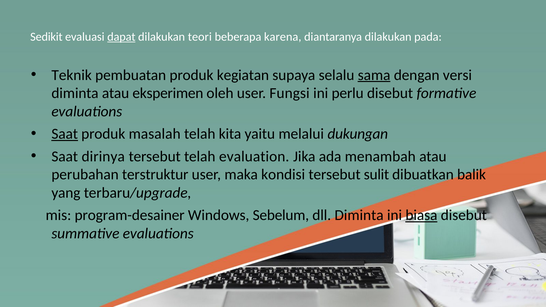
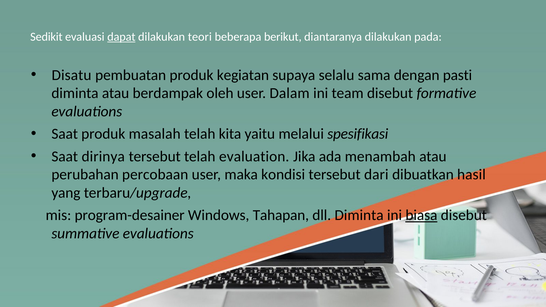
karena: karena -> berikut
Teknik: Teknik -> Disatu
sama underline: present -> none
versi: versi -> pasti
eksperimen: eksperimen -> berdampak
Fungsi: Fungsi -> Dalam
perlu: perlu -> team
Saat at (65, 134) underline: present -> none
dukungan: dukungan -> spesifikasi
terstruktur: terstruktur -> percobaan
sulit: sulit -> dari
balik: balik -> hasil
Sebelum: Sebelum -> Tahapan
